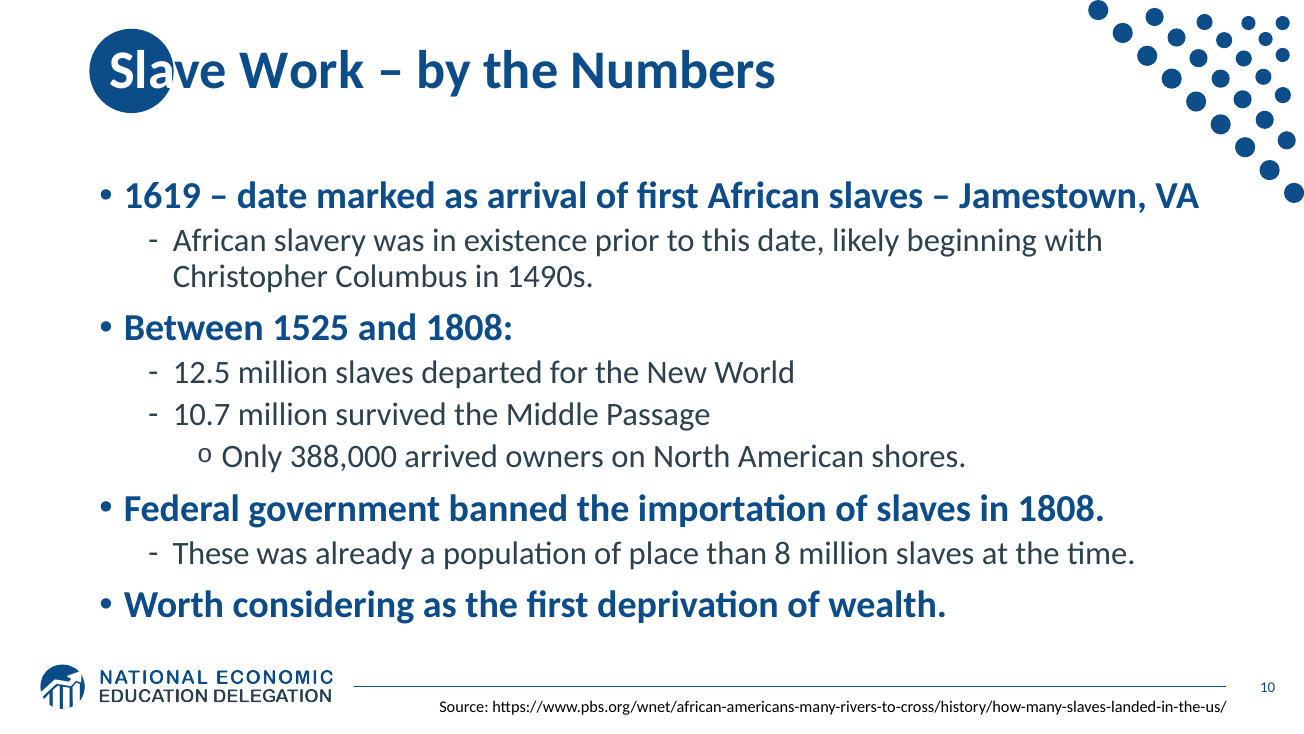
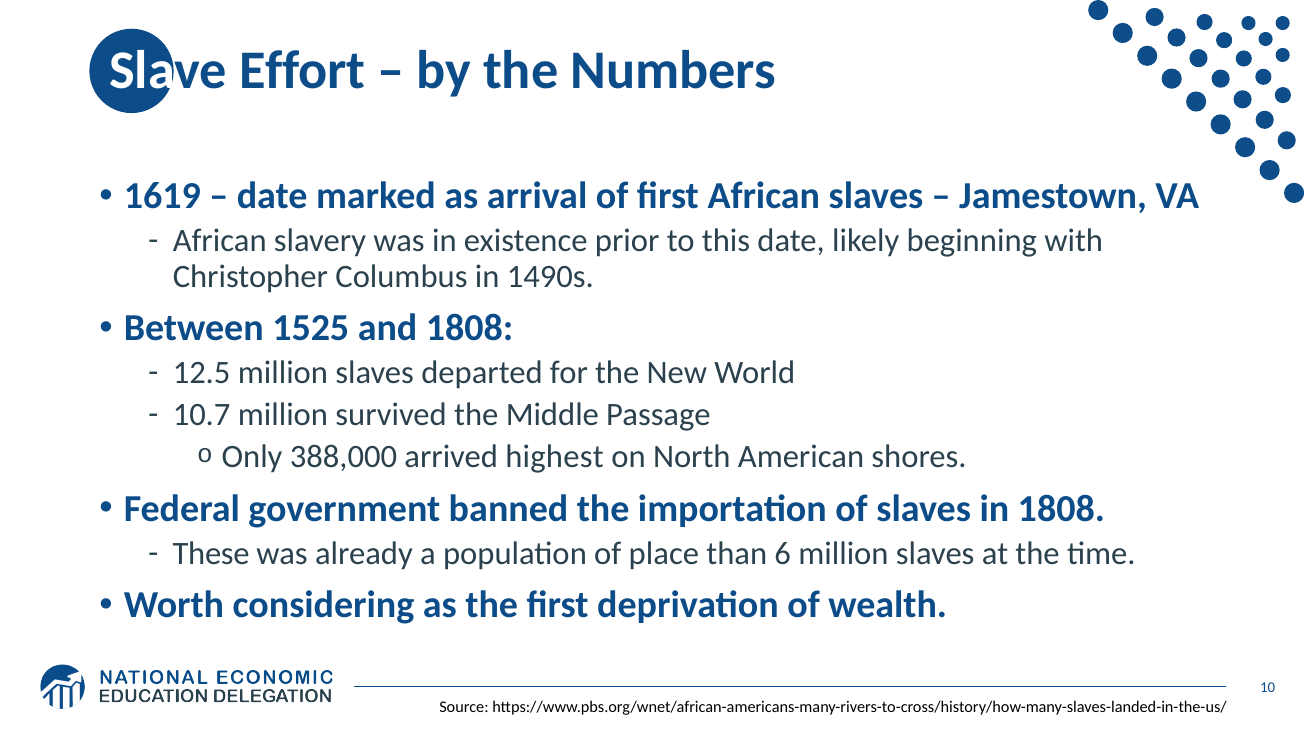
Work: Work -> Effort
owners: owners -> highest
8: 8 -> 6
